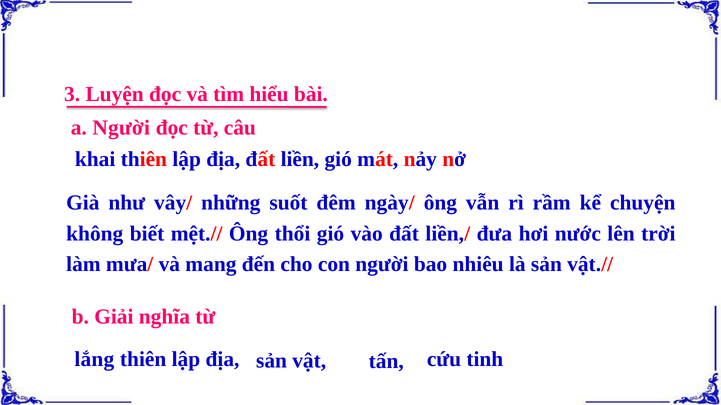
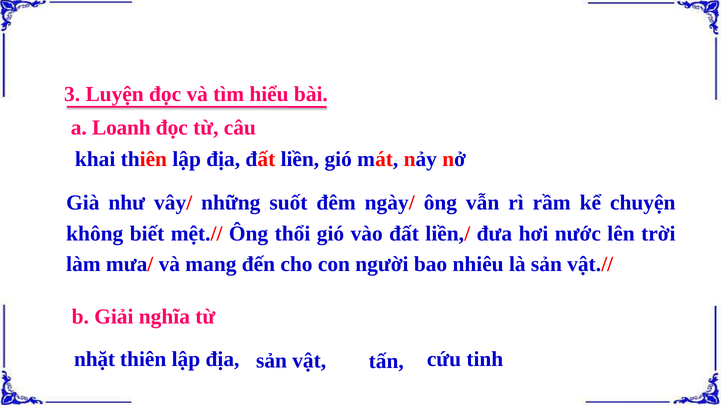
a Người: Người -> Loanh
lắng: lắng -> nhặt
